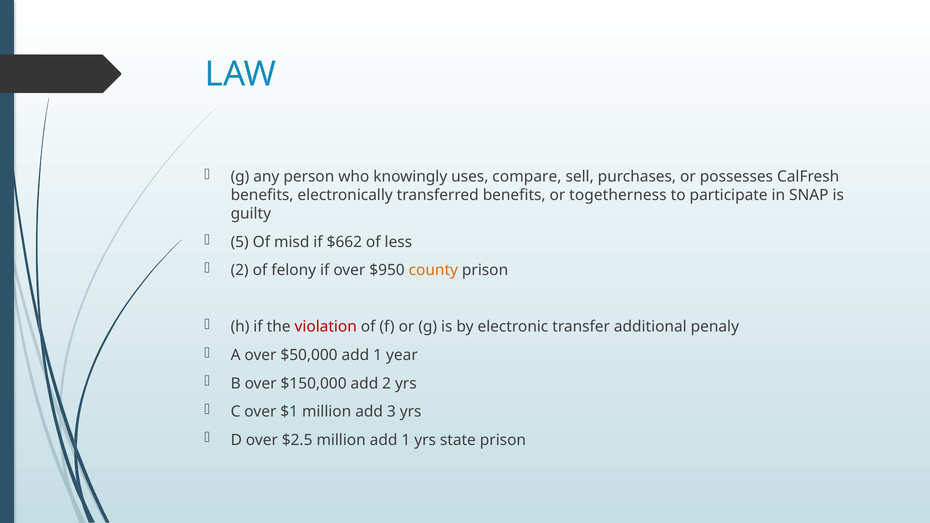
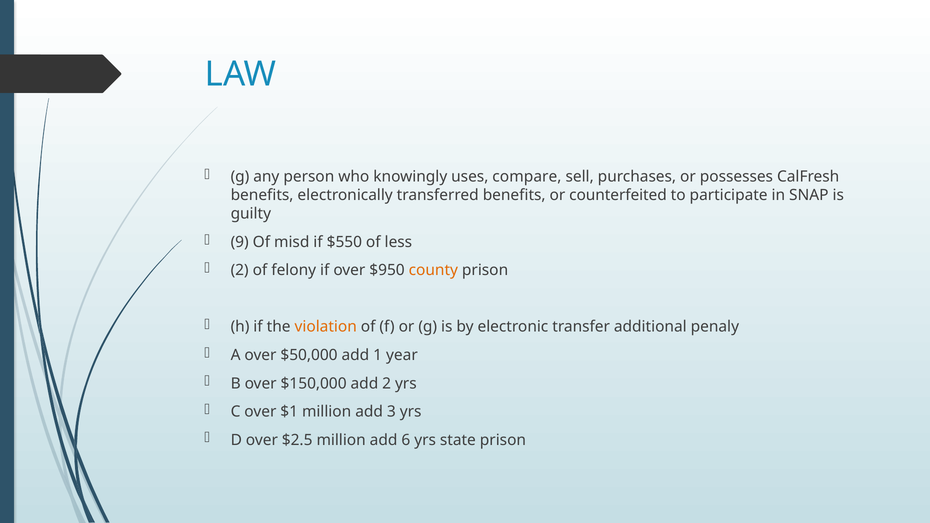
togetherness: togetherness -> counterfeited
5: 5 -> 9
$662: $662 -> $550
violation colour: red -> orange
million add 1: 1 -> 6
